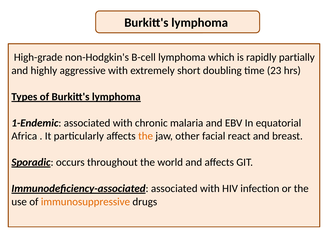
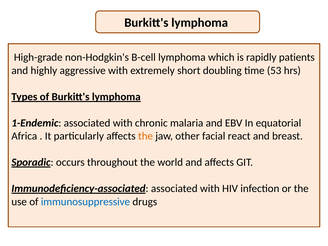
partially: partially -> patients
23: 23 -> 53
immunosuppressive colour: orange -> blue
